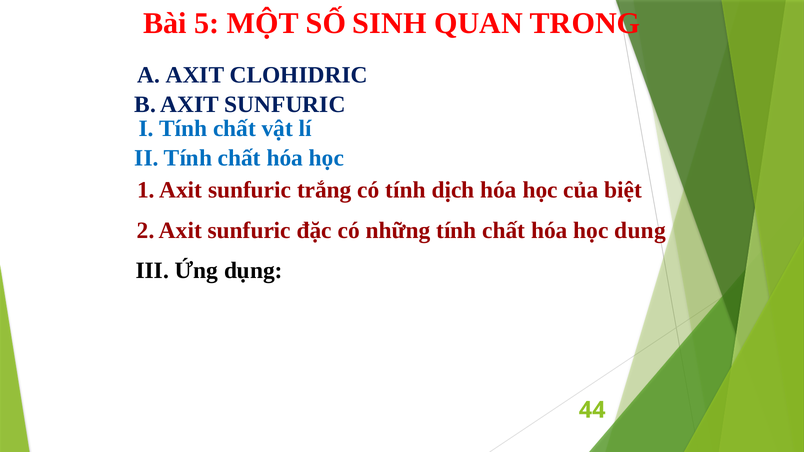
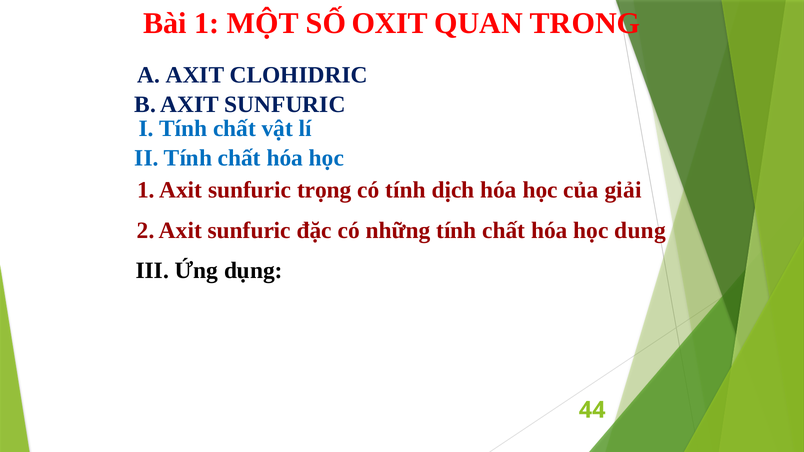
Bài 5: 5 -> 1
SINH: SINH -> OXIT
trắng: trắng -> trọng
biệt: biệt -> giải
